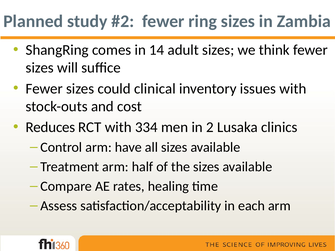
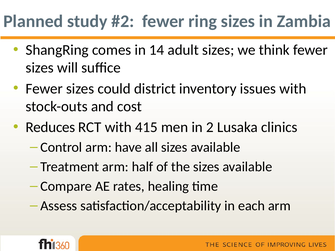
clinical: clinical -> district
334: 334 -> 415
